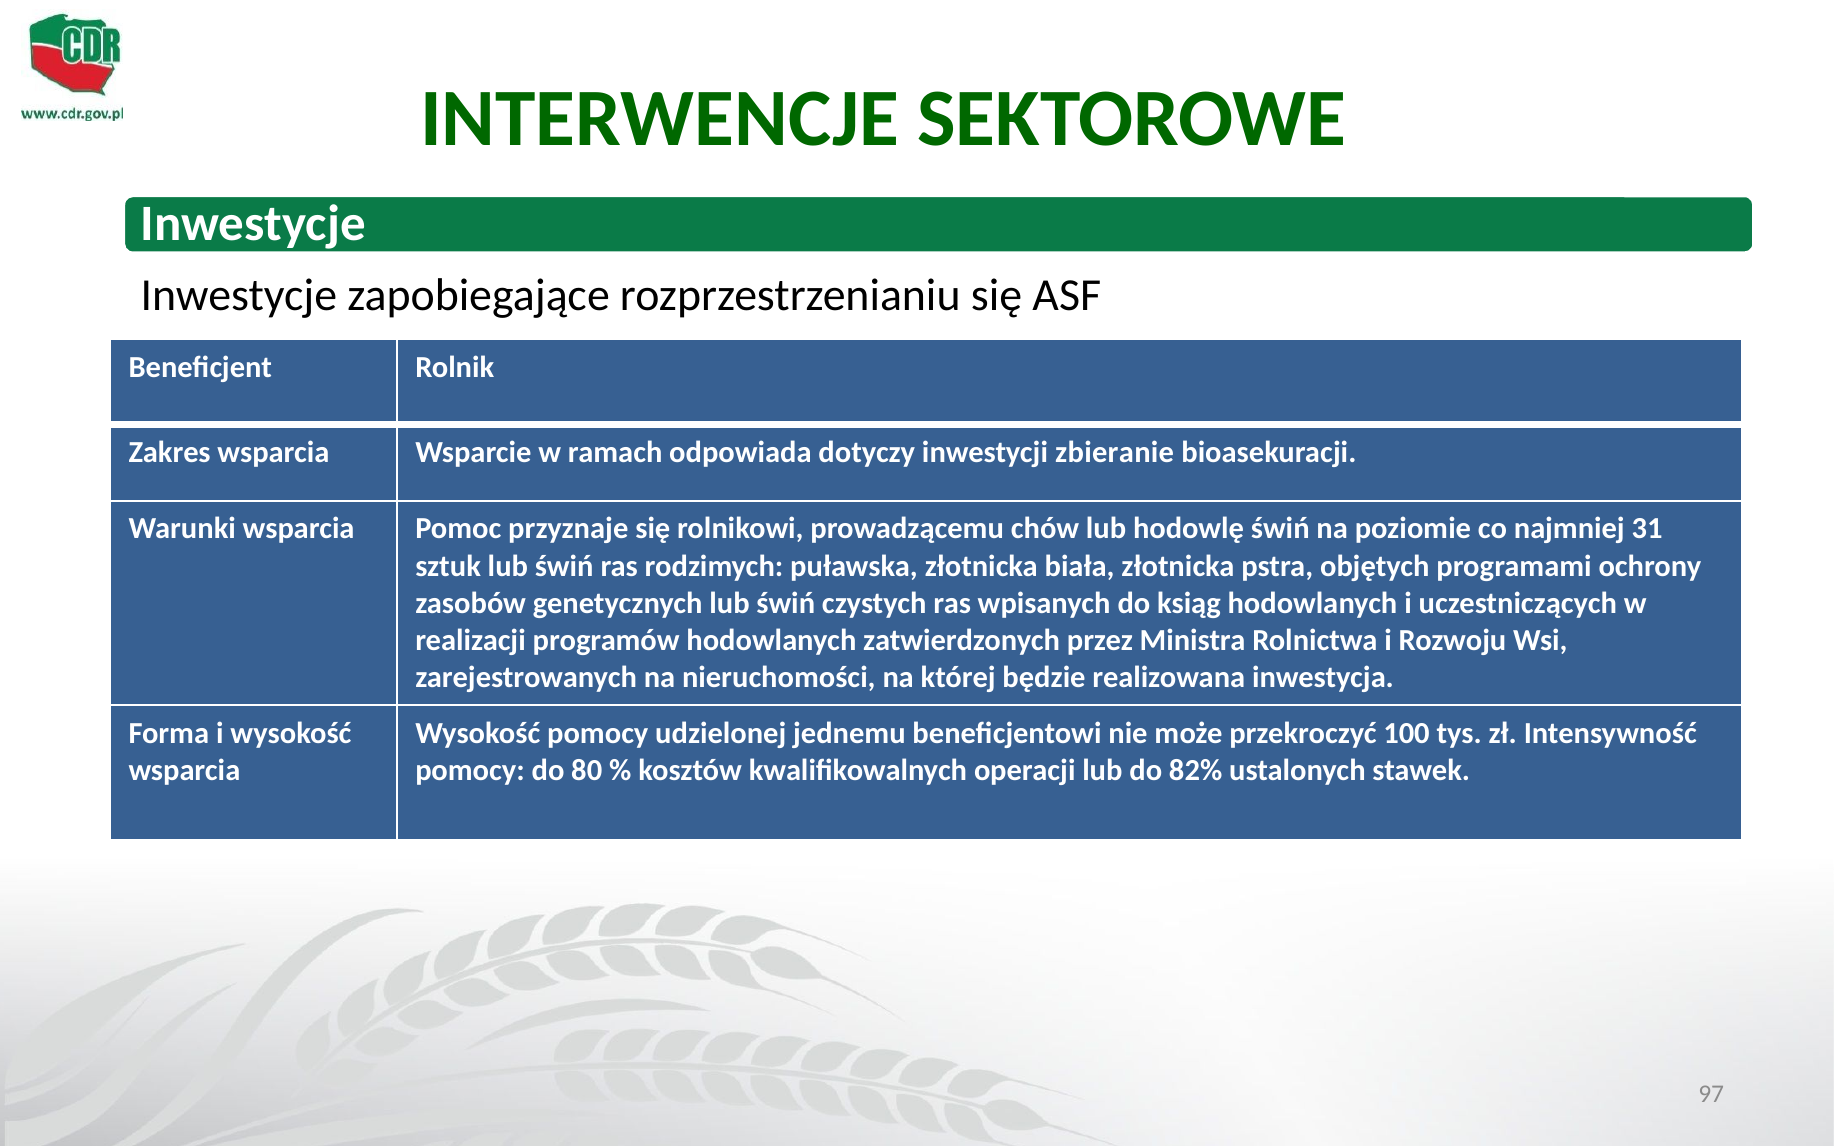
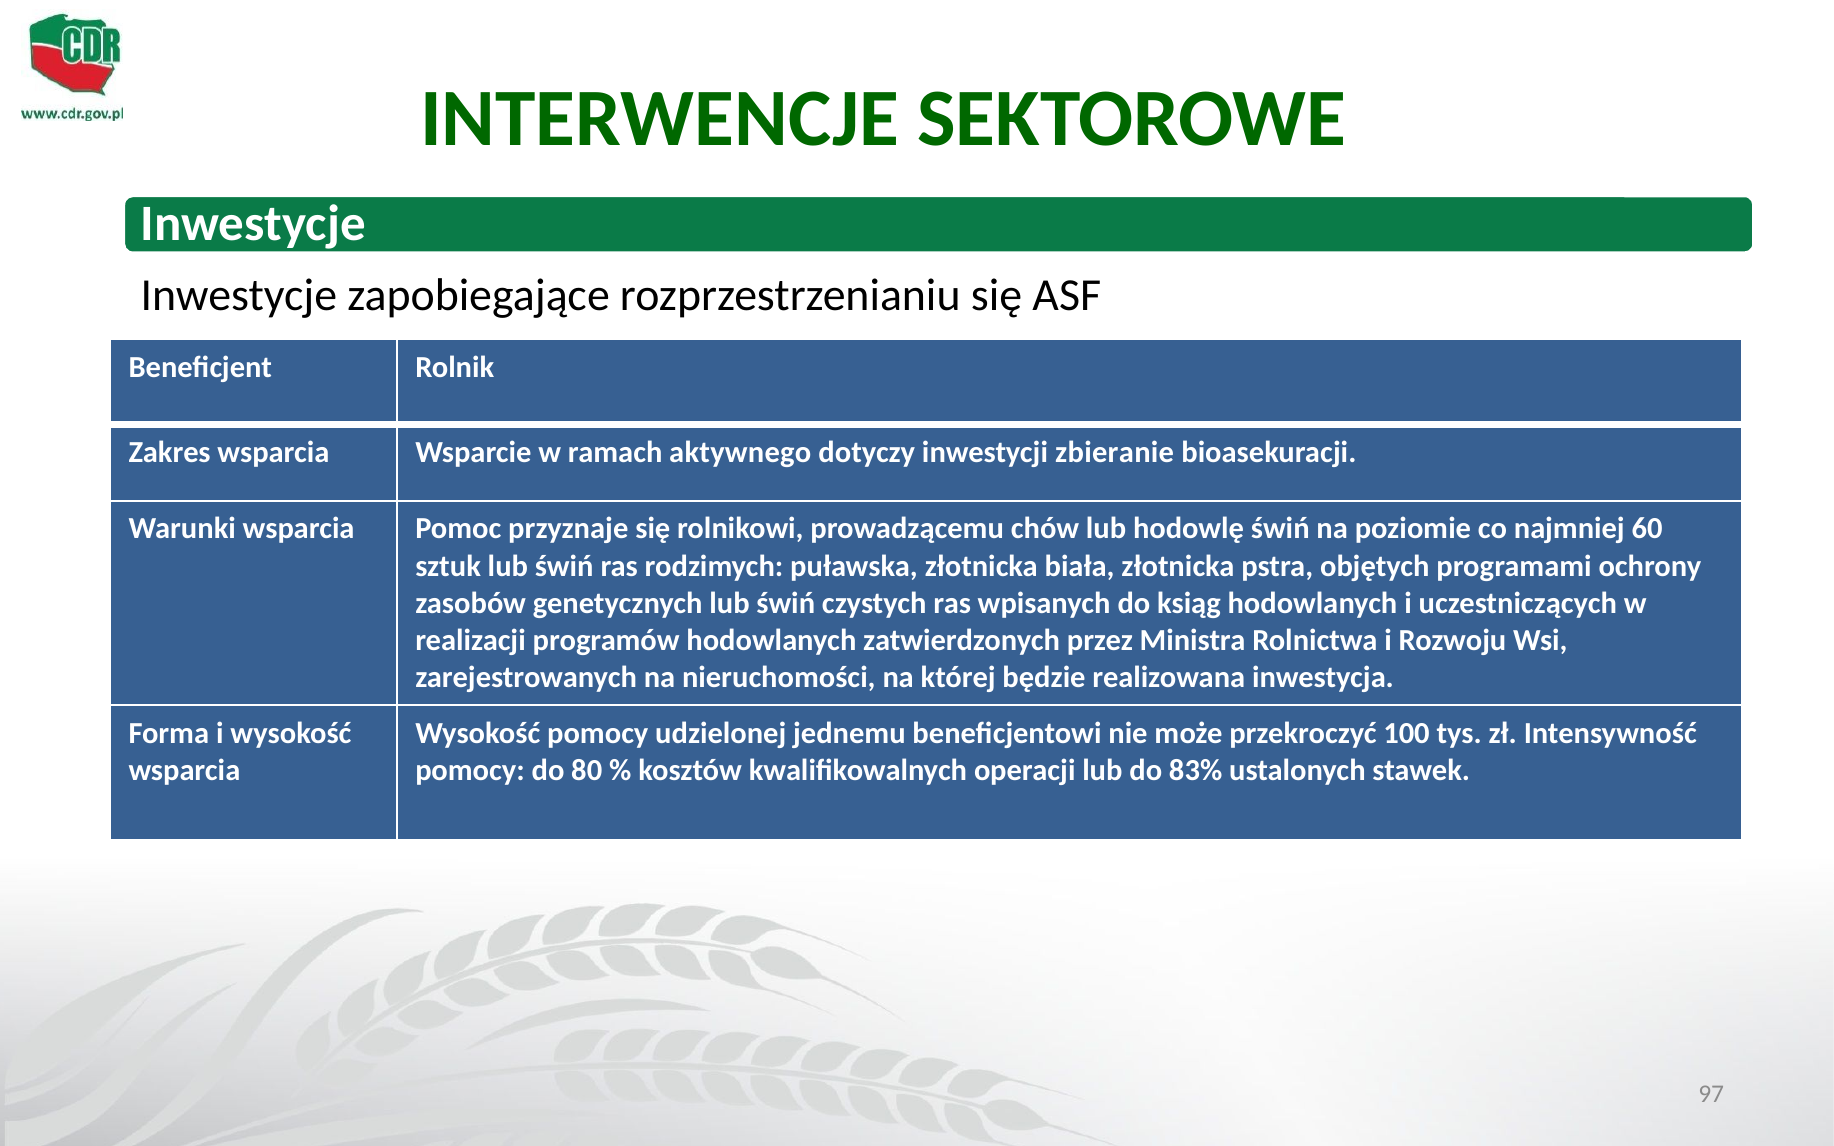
odpowiada: odpowiada -> aktywnego
31: 31 -> 60
82%: 82% -> 83%
